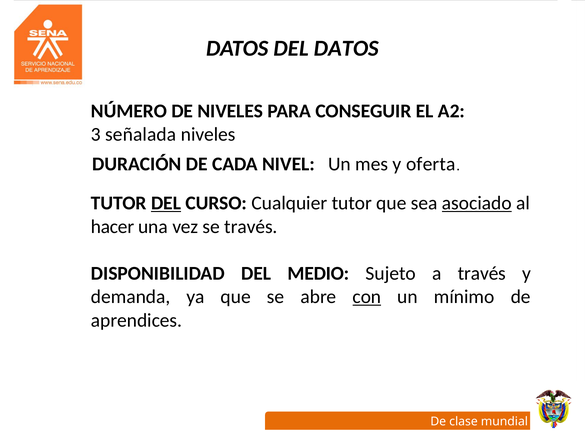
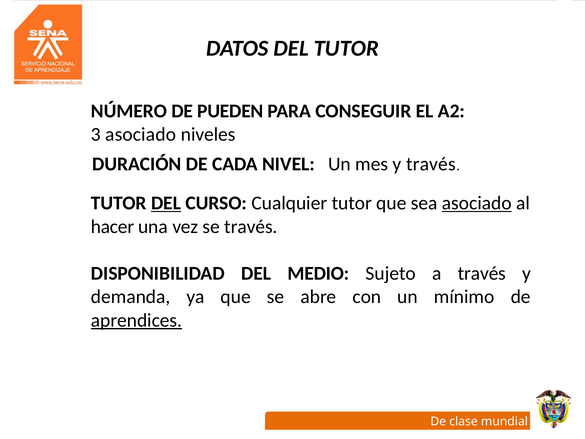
DEL DATOS: DATOS -> TUTOR
DE NIVELES: NIVELES -> PUEDEN
3 señalada: señalada -> asociado
y oferta: oferta -> través
con underline: present -> none
aprendices underline: none -> present
